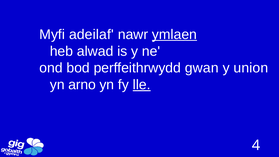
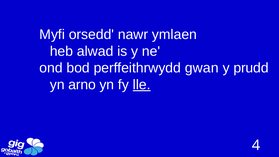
adeilaf: adeilaf -> orsedd
ymlaen underline: present -> none
union: union -> prudd
